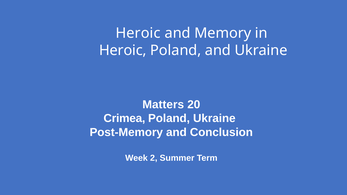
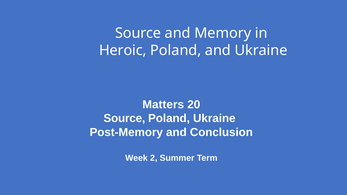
Heroic at (138, 33): Heroic -> Source
Crimea at (124, 119): Crimea -> Source
